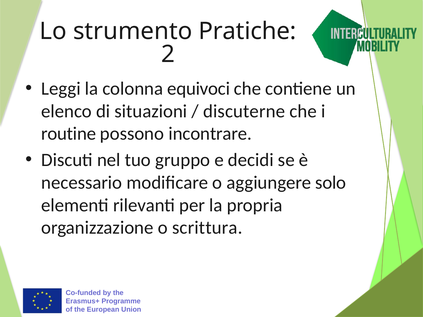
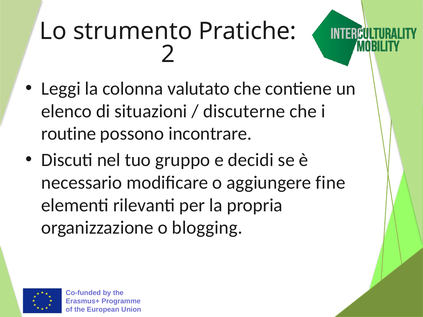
equivoci: equivoci -> valutato
solo: solo -> fine
scrittura: scrittura -> blogging
